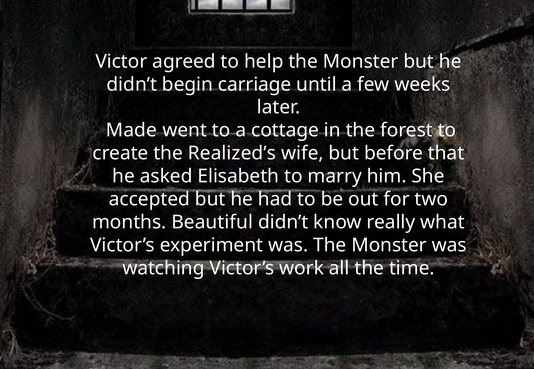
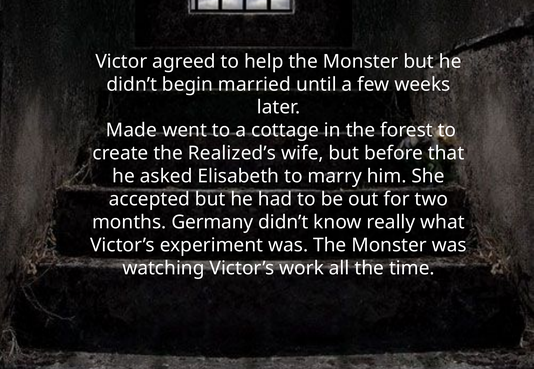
carriage: carriage -> married
Beautiful: Beautiful -> Germany
